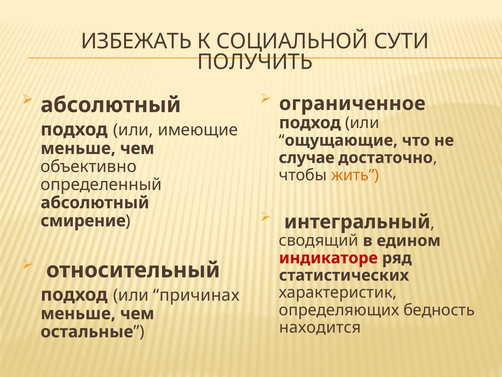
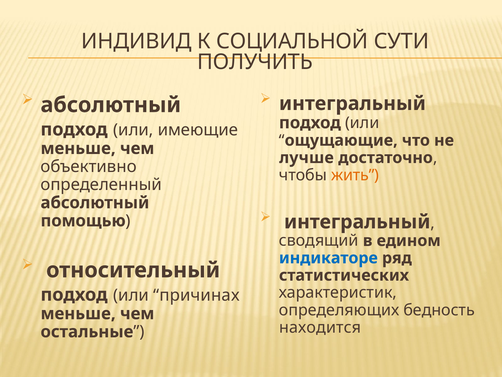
ИЗБЕЖАТЬ: ИЗБЕЖАТЬ -> ИНДИВИД
ограниченное at (352, 103): ограниченное -> интегральный
случае: случае -> лучше
смирение: смирение -> помощью
индикаторе colour: red -> blue
